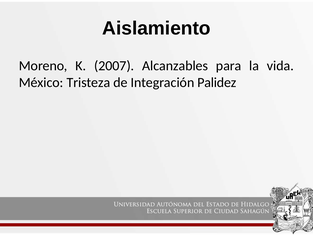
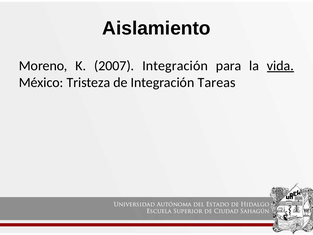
2007 Alcanzables: Alcanzables -> Integración
vida underline: none -> present
Palidez: Palidez -> Tareas
